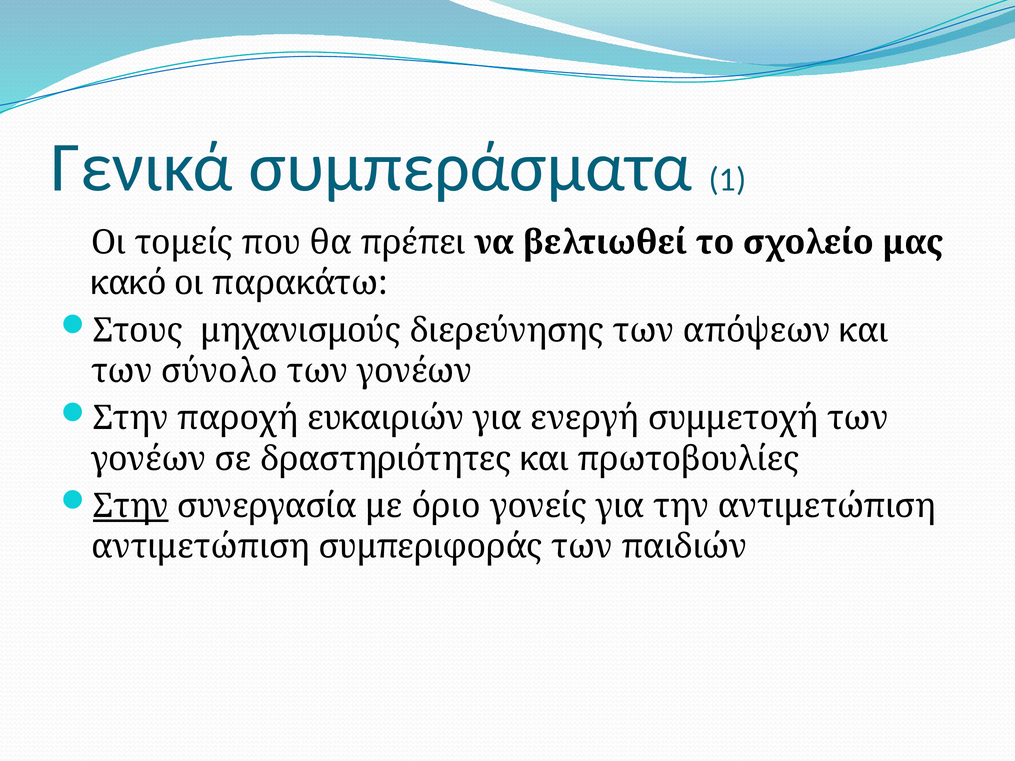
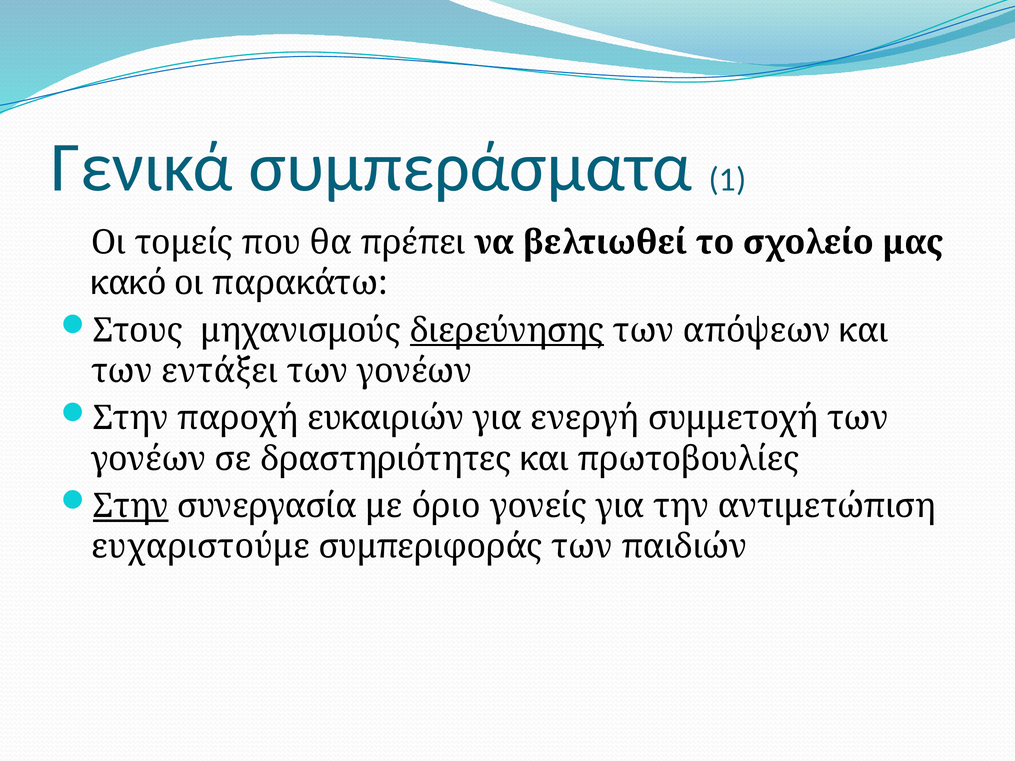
διερεύνησης underline: none -> present
σύνολο: σύνολο -> εντάξει
αντιμετώπιση at (201, 547): αντιμετώπιση -> ευχαριστούμε
